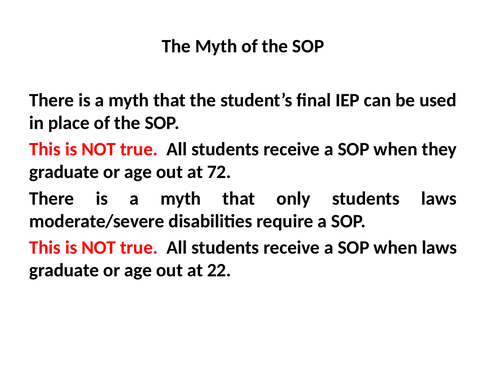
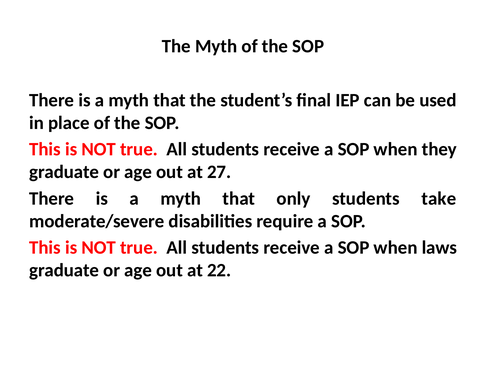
72: 72 -> 27
students laws: laws -> take
